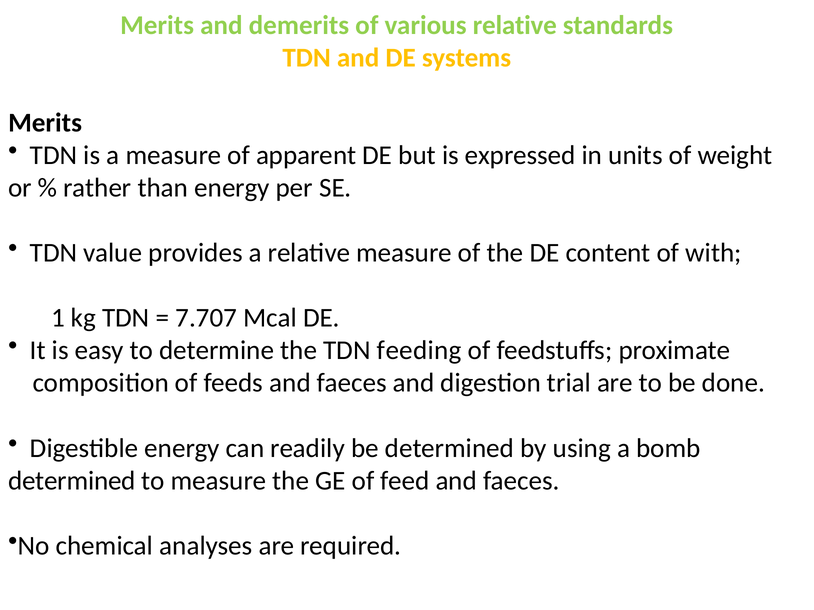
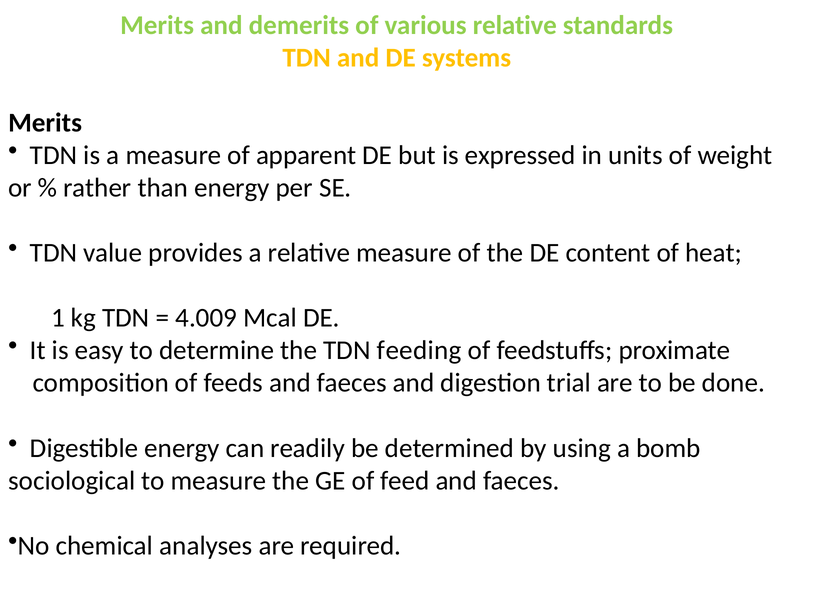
with: with -> heat
7.707: 7.707 -> 4.009
determined at (72, 481): determined -> sociological
